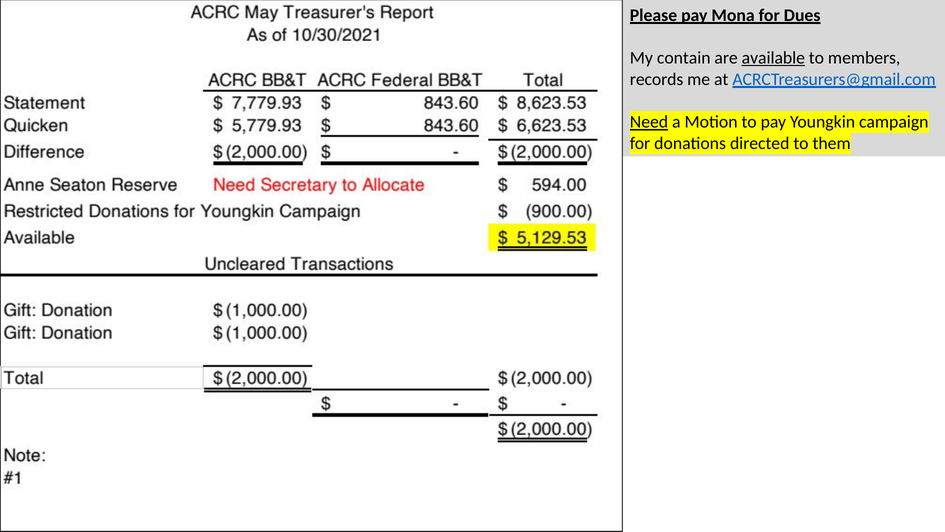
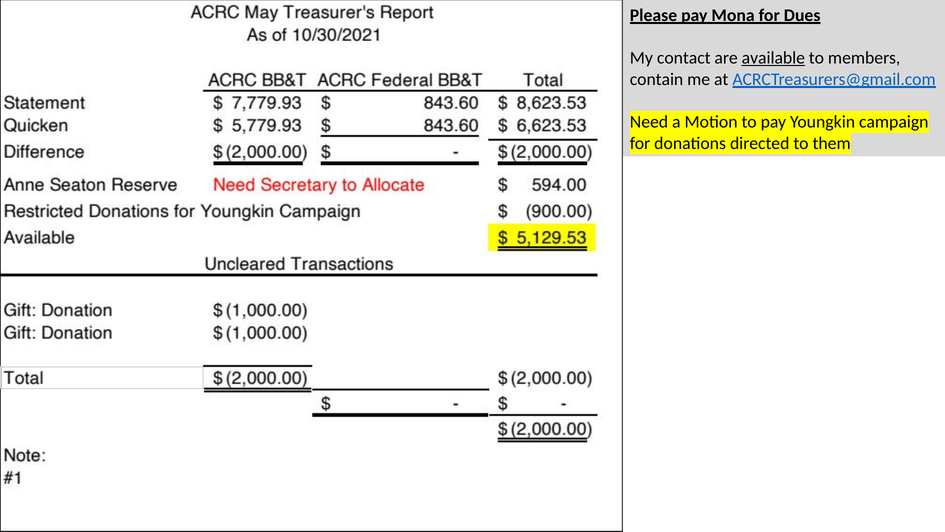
contain: contain -> contact
records: records -> contain
Need underline: present -> none
